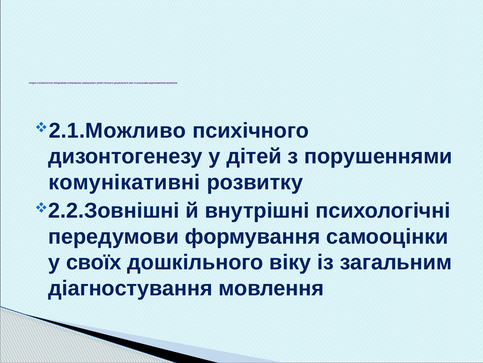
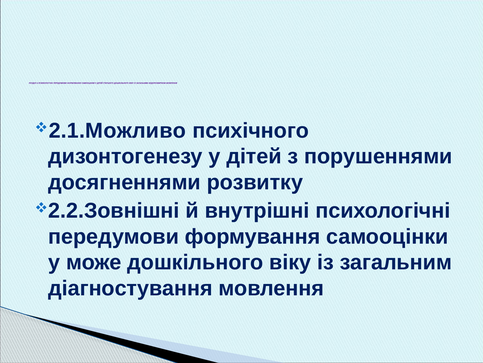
комунікативні: комунікативні -> досягненнями
своїх: своїх -> може
